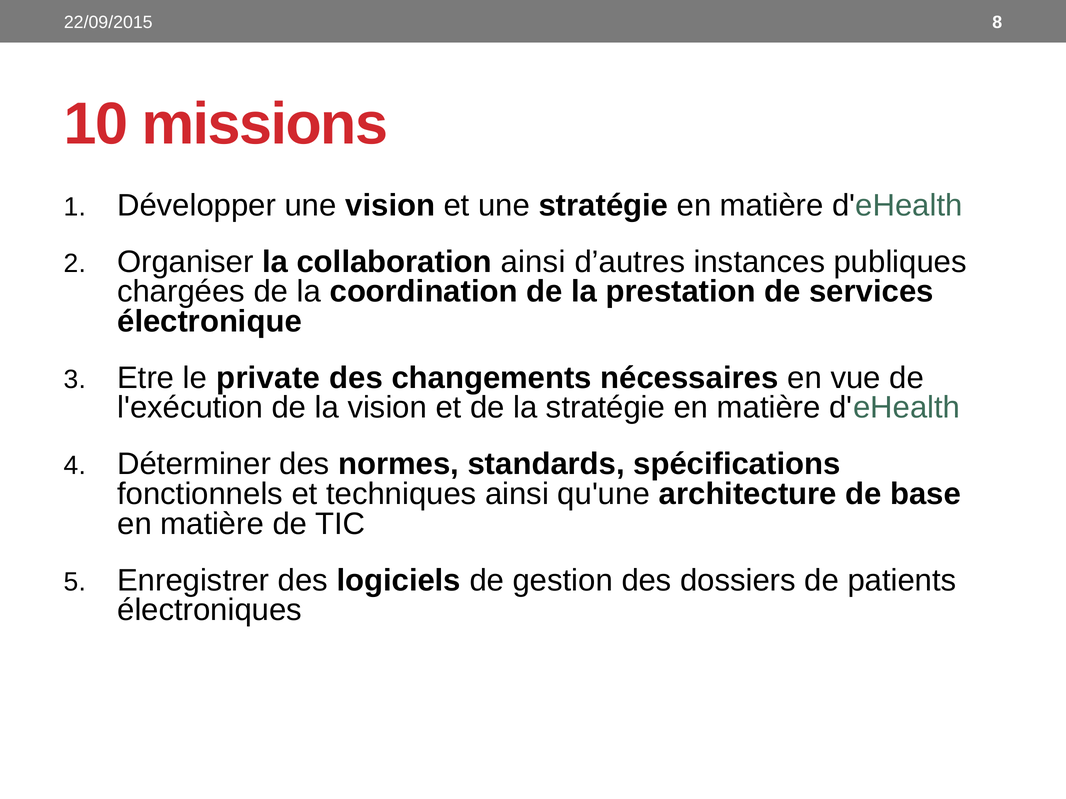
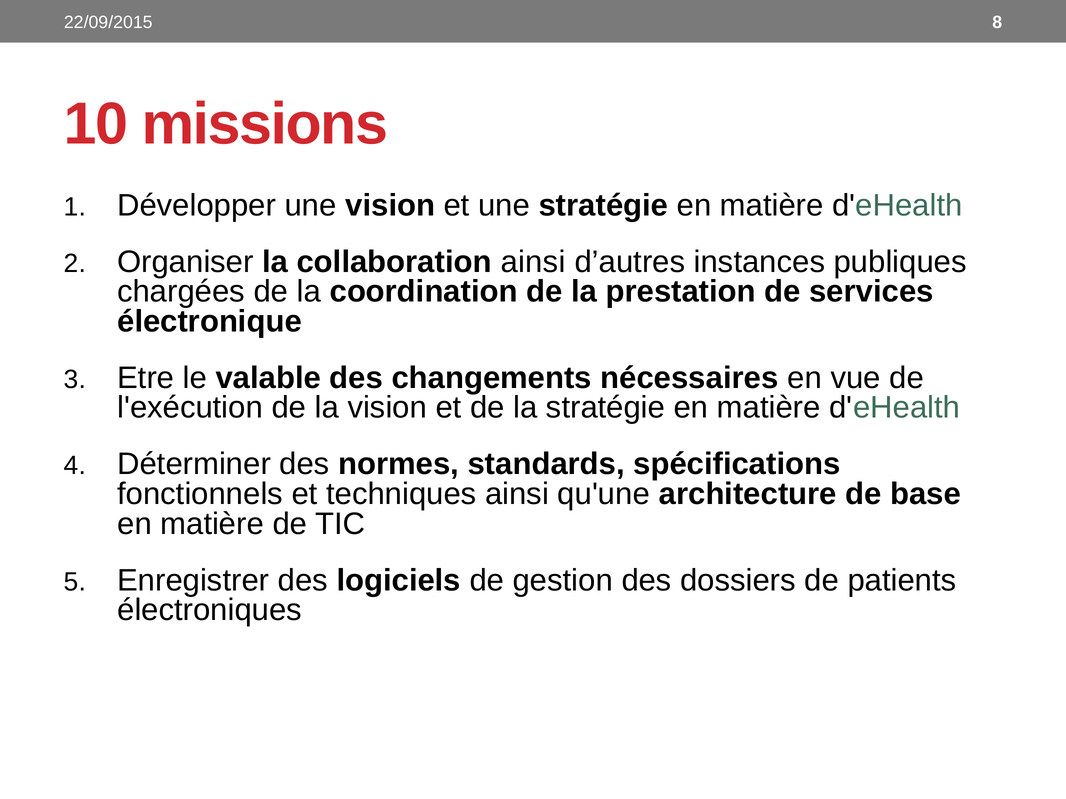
private: private -> valable
